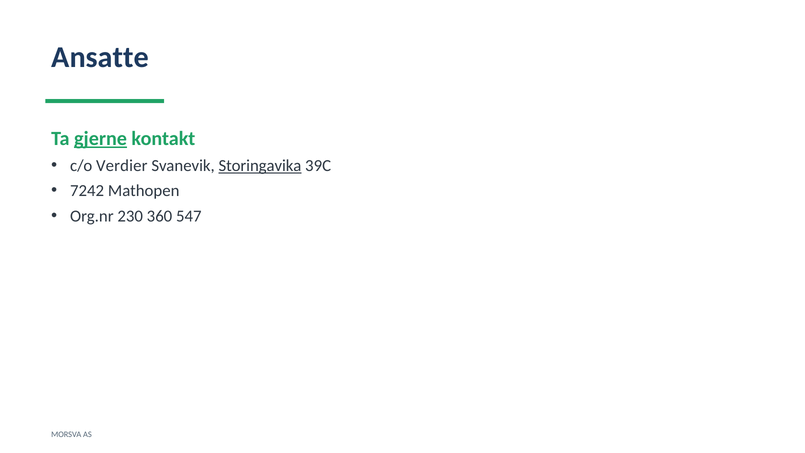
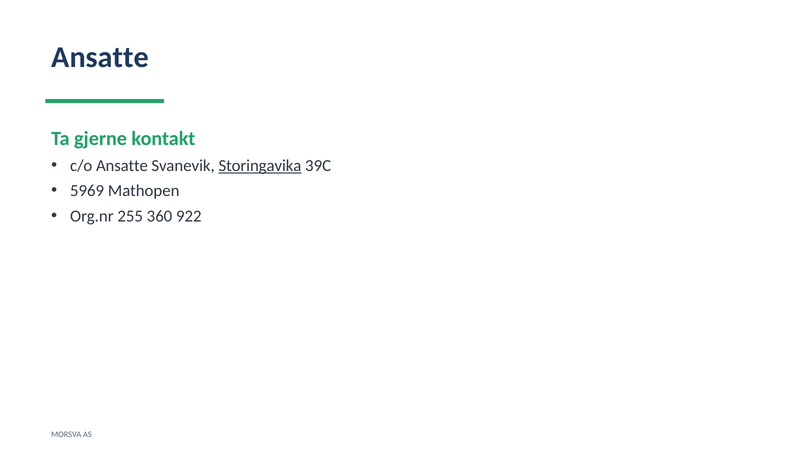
gjerne underline: present -> none
c/o Verdier: Verdier -> Ansatte
7242: 7242 -> 5969
230: 230 -> 255
547: 547 -> 922
